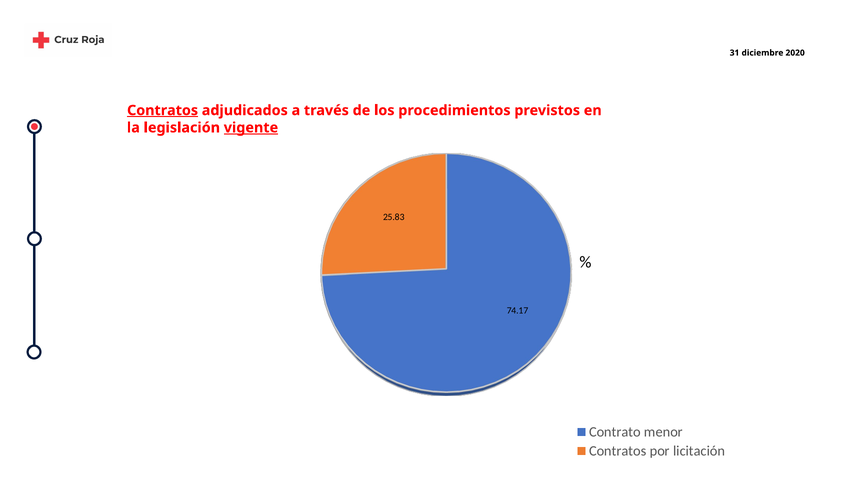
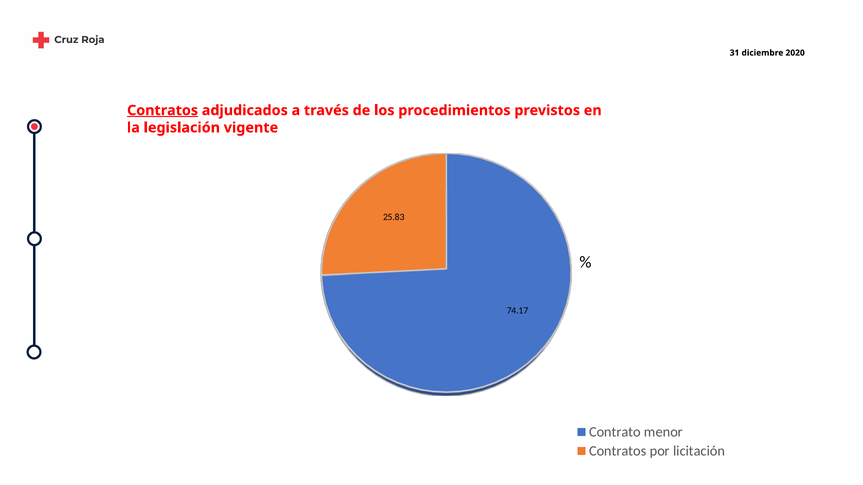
vigente underline: present -> none
